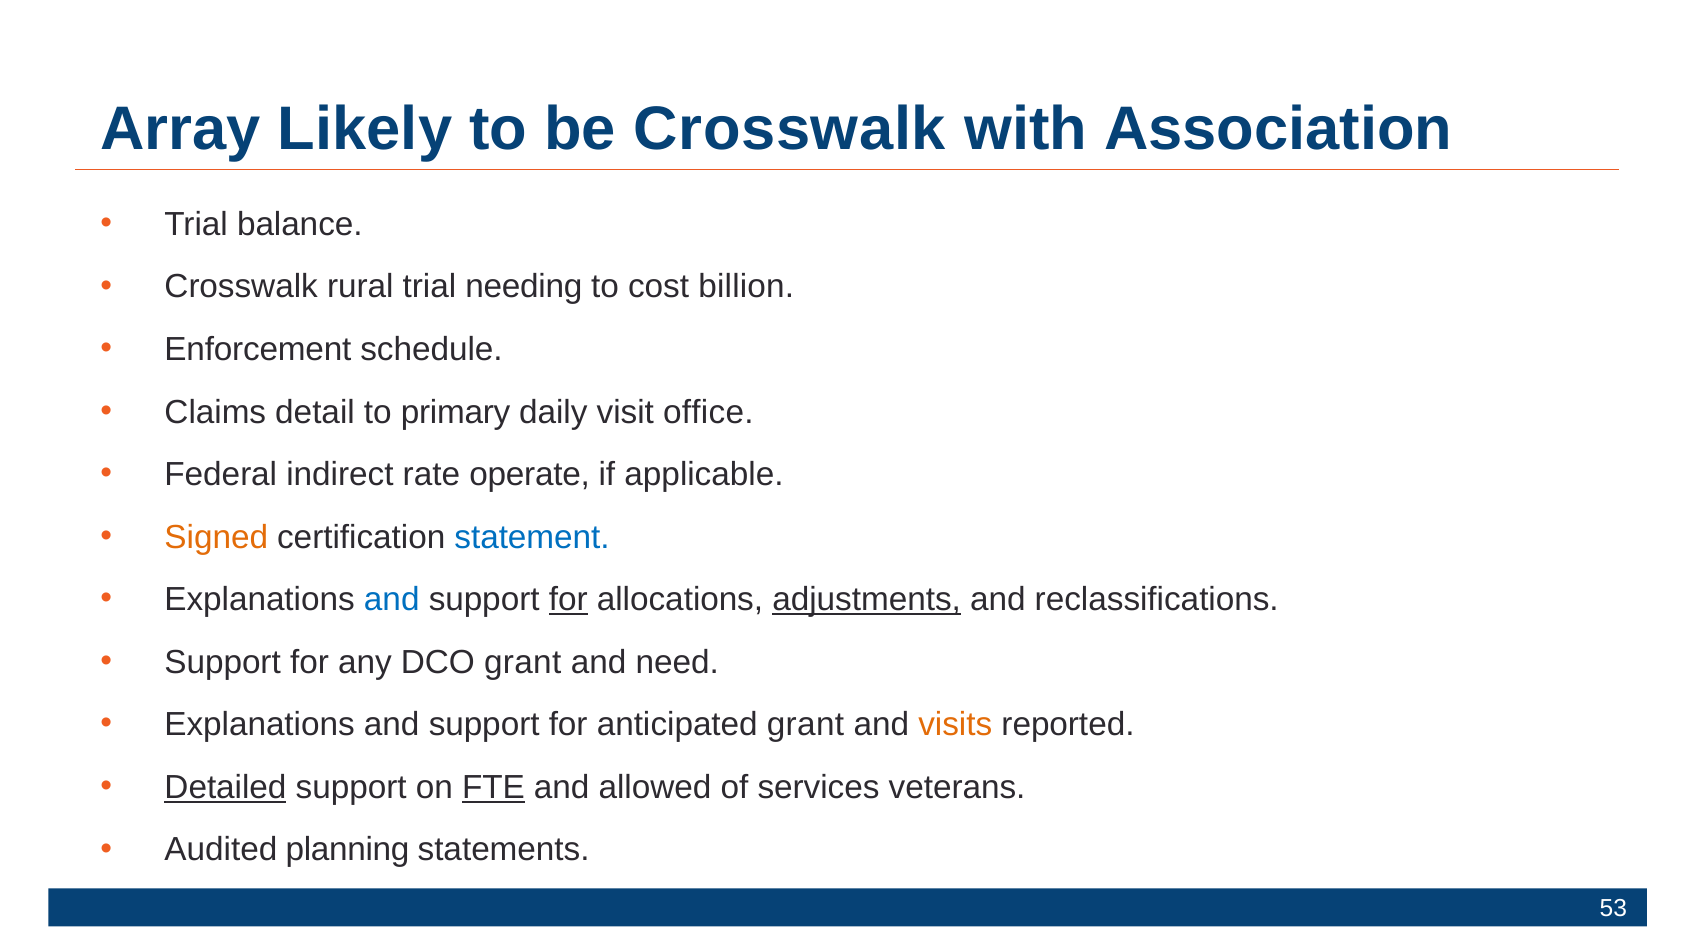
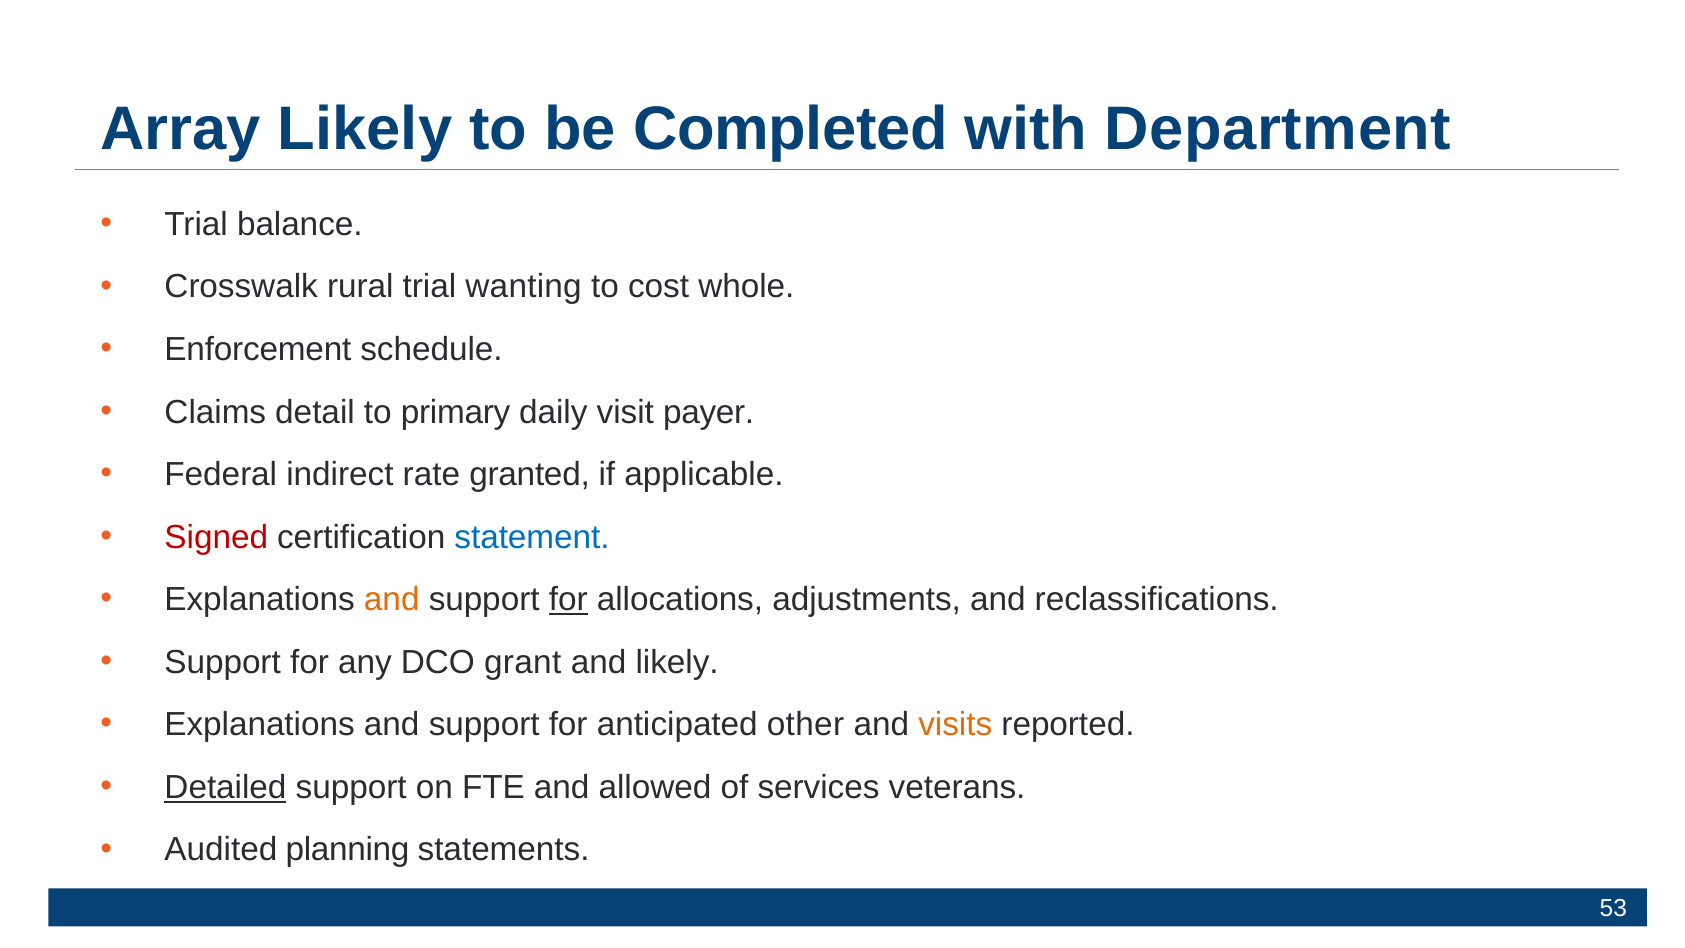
be Crosswalk: Crosswalk -> Completed
Association: Association -> Department
needing: needing -> wanting
billion: billion -> whole
office: office -> payer
operate: operate -> granted
Signed colour: orange -> red
and at (392, 600) colour: blue -> orange
adjustments underline: present -> none
and need: need -> likely
anticipated grant: grant -> other
FTE underline: present -> none
